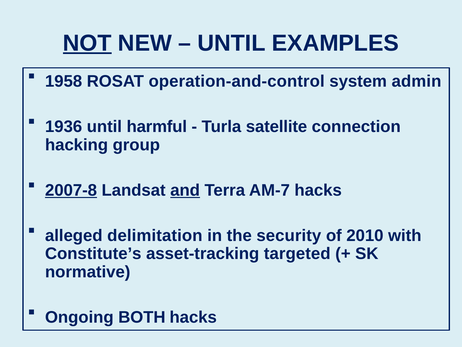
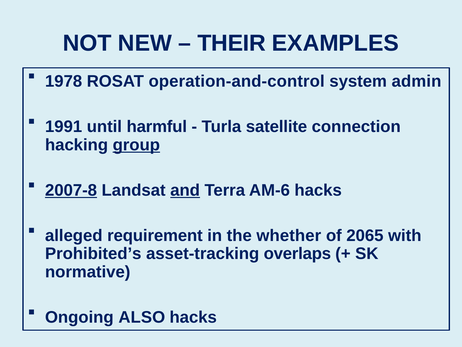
NOT underline: present -> none
UNTIL at (231, 43): UNTIL -> THEIR
1958: 1958 -> 1978
1936: 1936 -> 1991
group underline: none -> present
AM-7: AM-7 -> AM-6
delimitation: delimitation -> requirement
security: security -> whether
2010: 2010 -> 2065
Constitute’s: Constitute’s -> Prohibited’s
targeted: targeted -> overlaps
BOTH: BOTH -> ALSO
